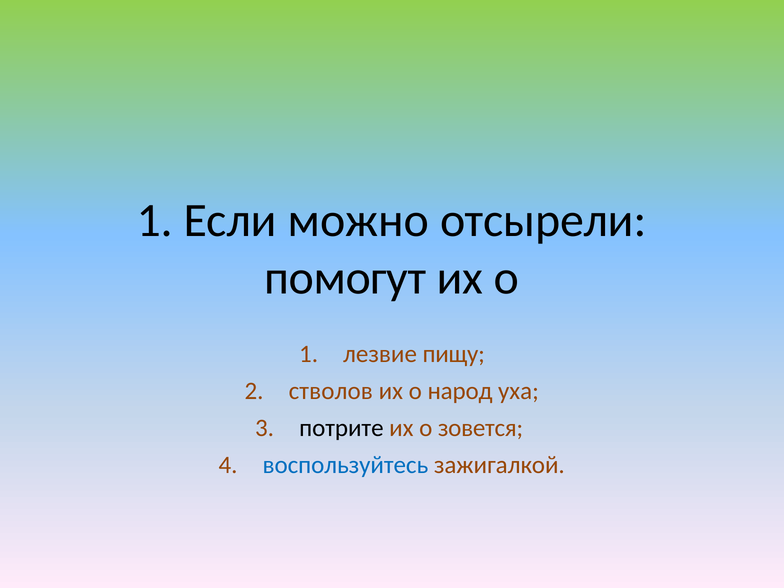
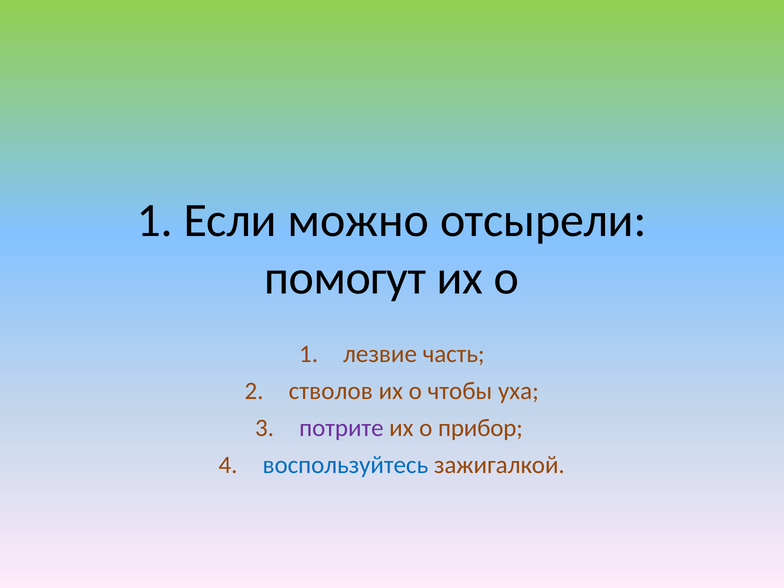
пищу: пищу -> часть
народ: народ -> чтобы
потрите colour: black -> purple
зовется: зовется -> прибор
